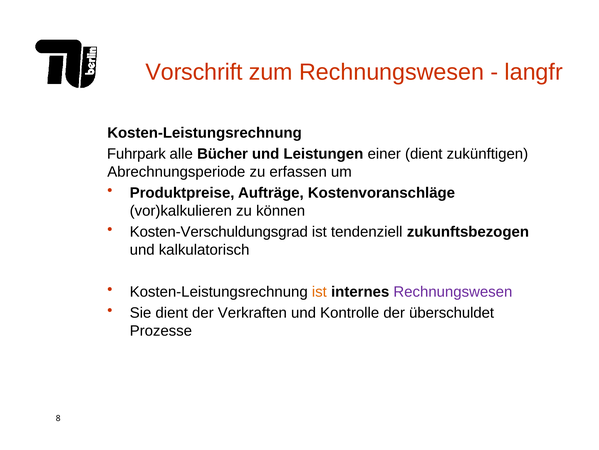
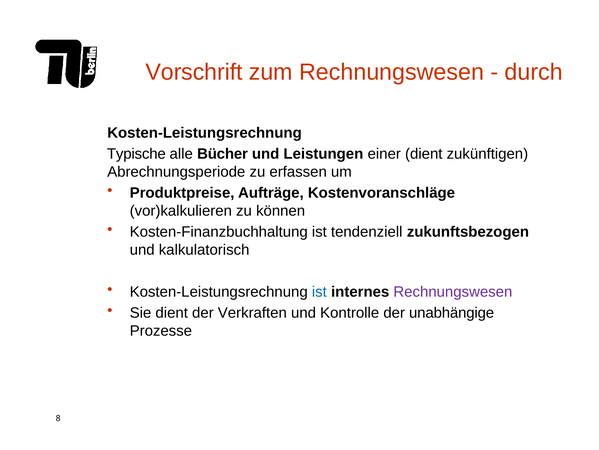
langfr: langfr -> durch
Fuhrpark: Fuhrpark -> Typische
Kosten-Verschuldungsgrad: Kosten-Verschuldungsgrad -> Kosten-Finanzbuchhaltung
ist at (319, 291) colour: orange -> blue
überschuldet: überschuldet -> unabhängige
